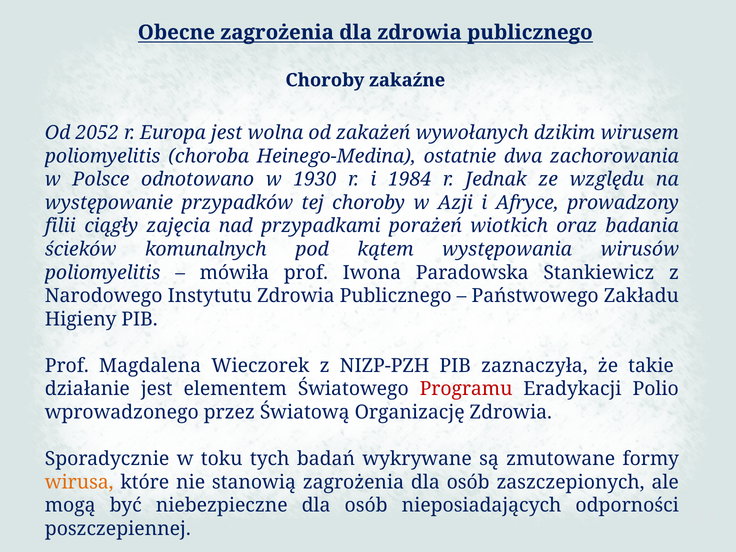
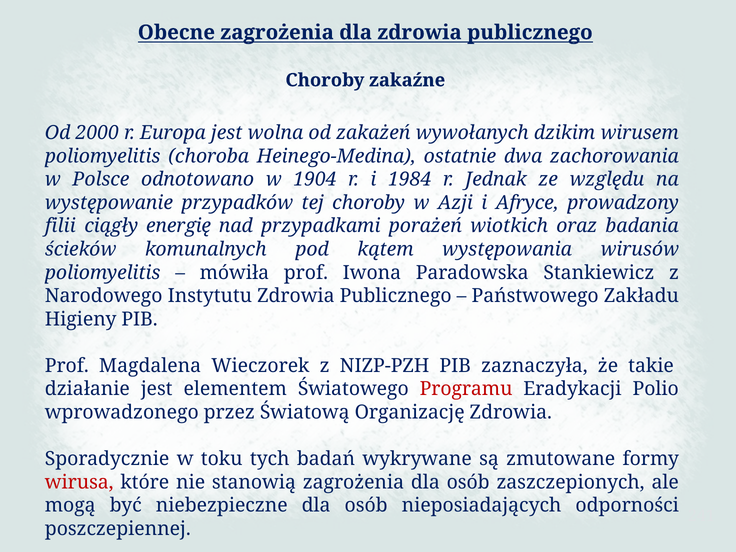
2052: 2052 -> 2000
1930: 1930 -> 1904
zajęcia: zajęcia -> energię
wirusa colour: orange -> red
